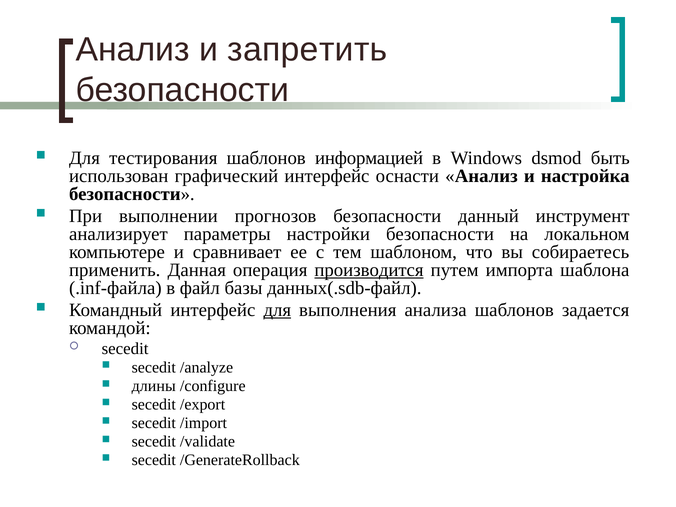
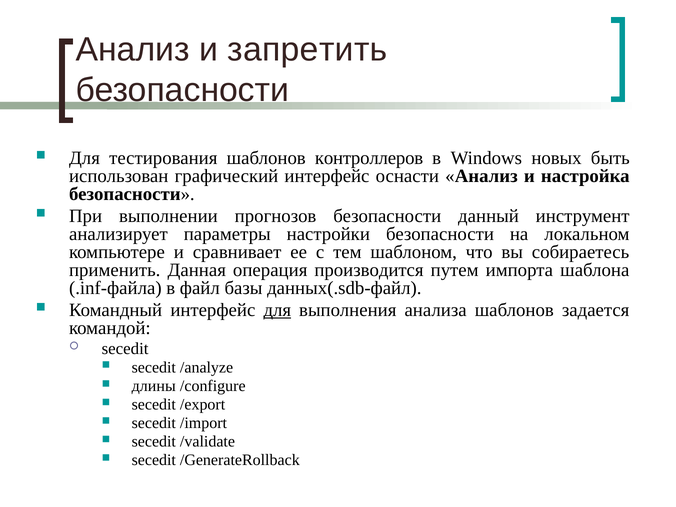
информацией: информацией -> контроллеров
dsmod: dsmod -> новых
производится underline: present -> none
